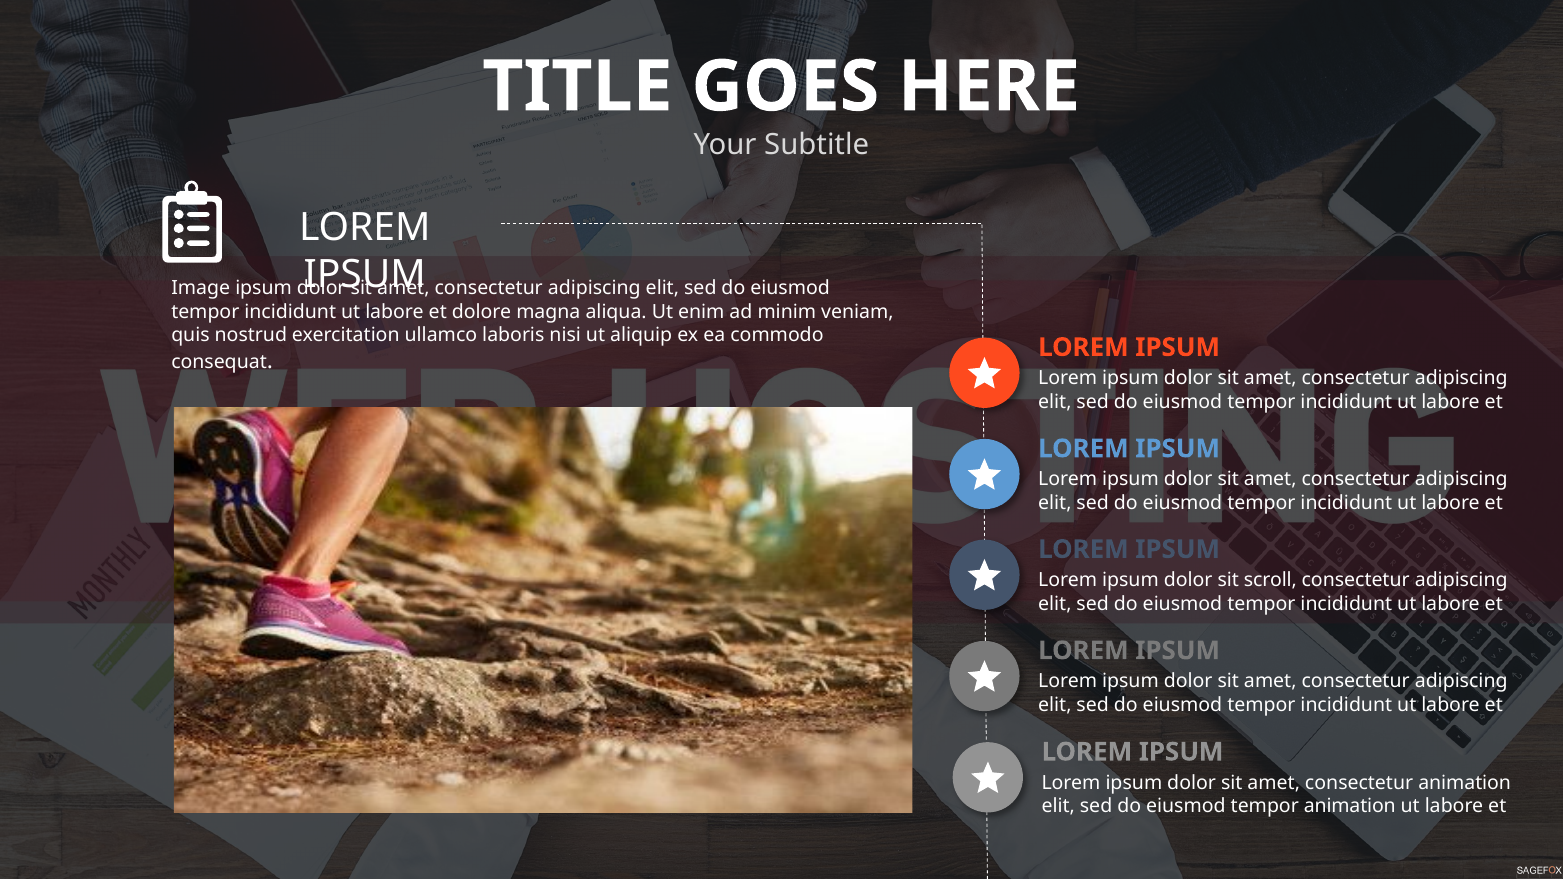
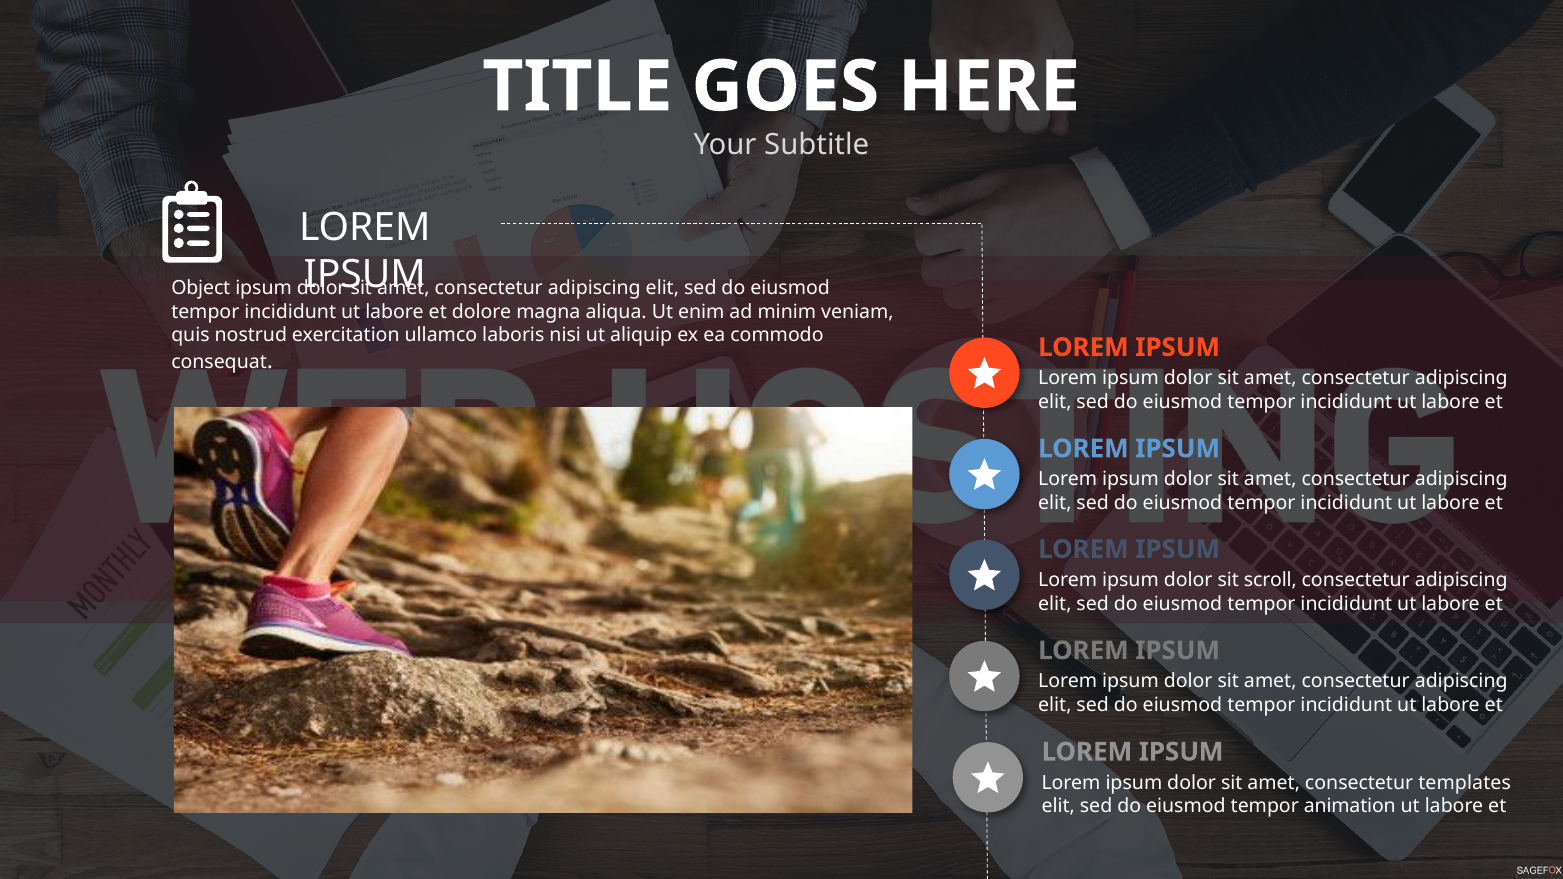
Image: Image -> Object
consectetur animation: animation -> templates
